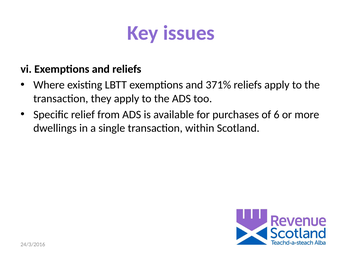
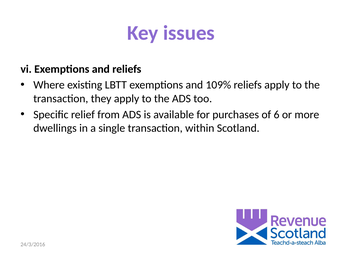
371%: 371% -> 109%
